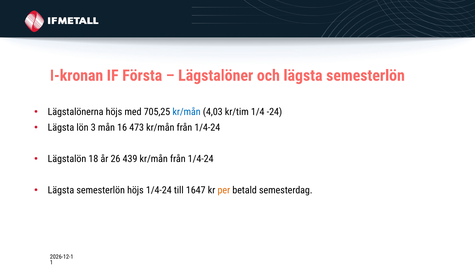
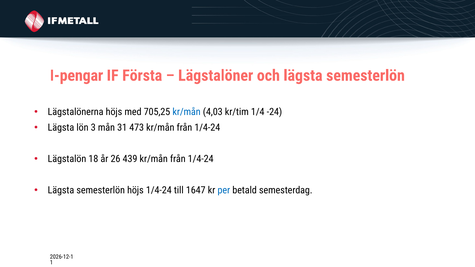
I-kronan: I-kronan -> I-pengar
16: 16 -> 31
per colour: orange -> blue
